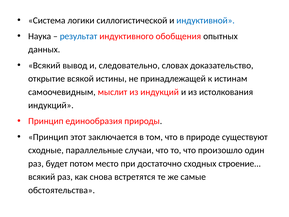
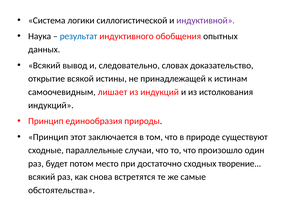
индуктивной colour: blue -> purple
мыслит: мыслит -> лишает
строение: строение -> творение
